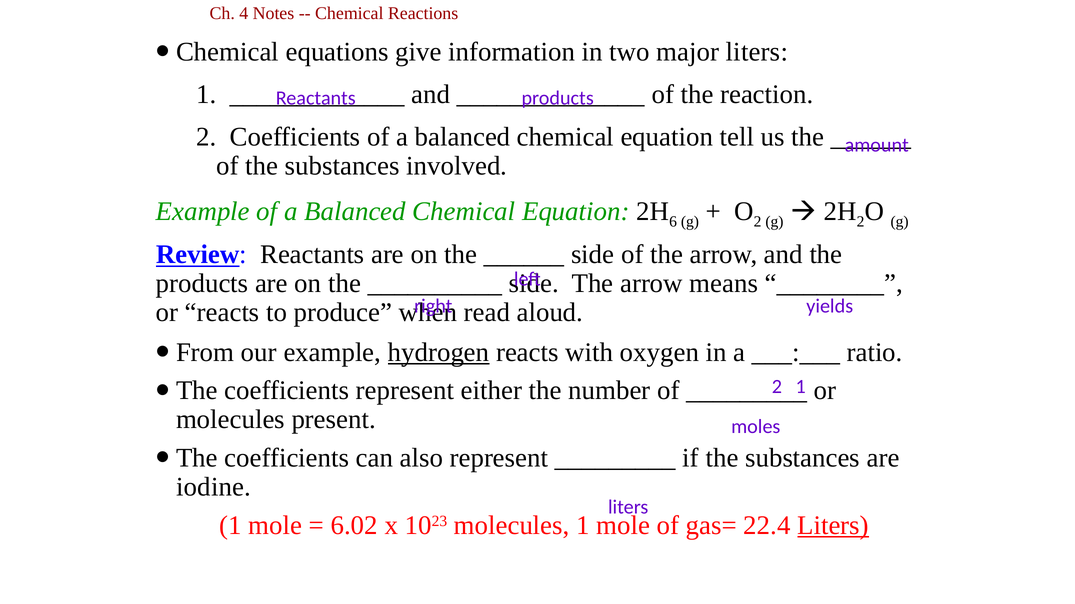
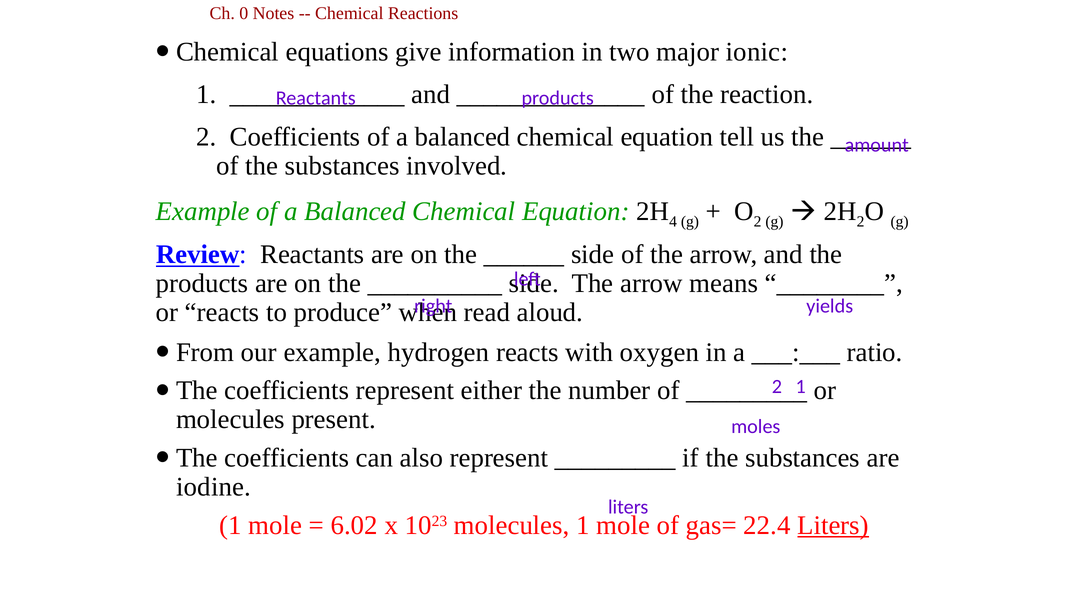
4: 4 -> 0
major liters: liters -> ionic
6: 6 -> 4
hydrogen underline: present -> none
